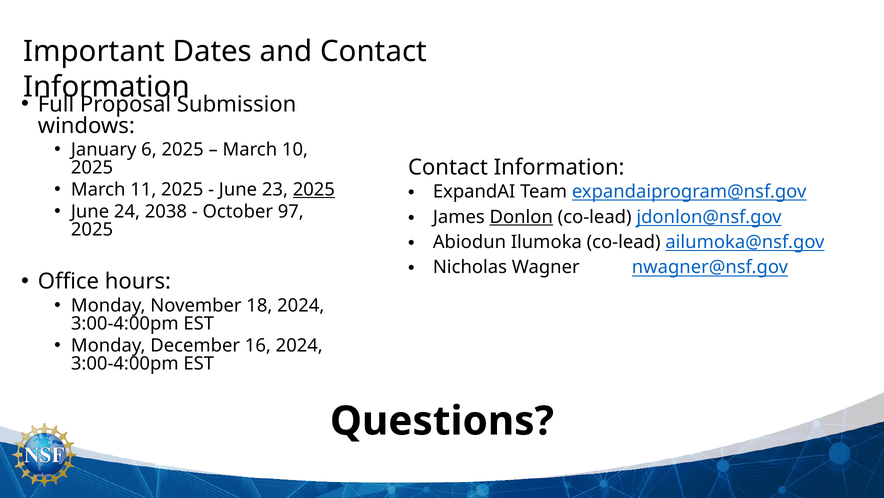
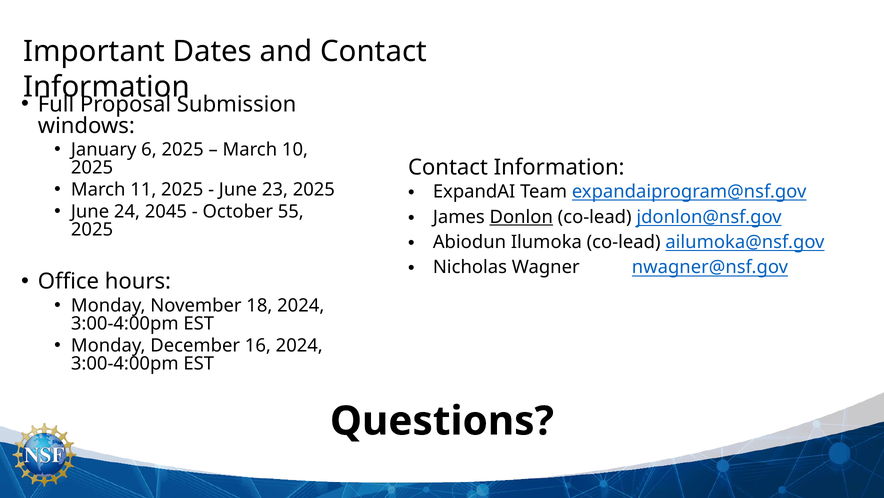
2025 at (314, 189) underline: present -> none
2038: 2038 -> 2045
97: 97 -> 55
